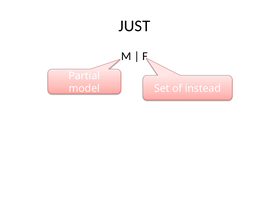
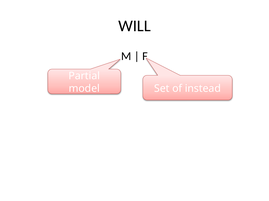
JUST: JUST -> WILL
